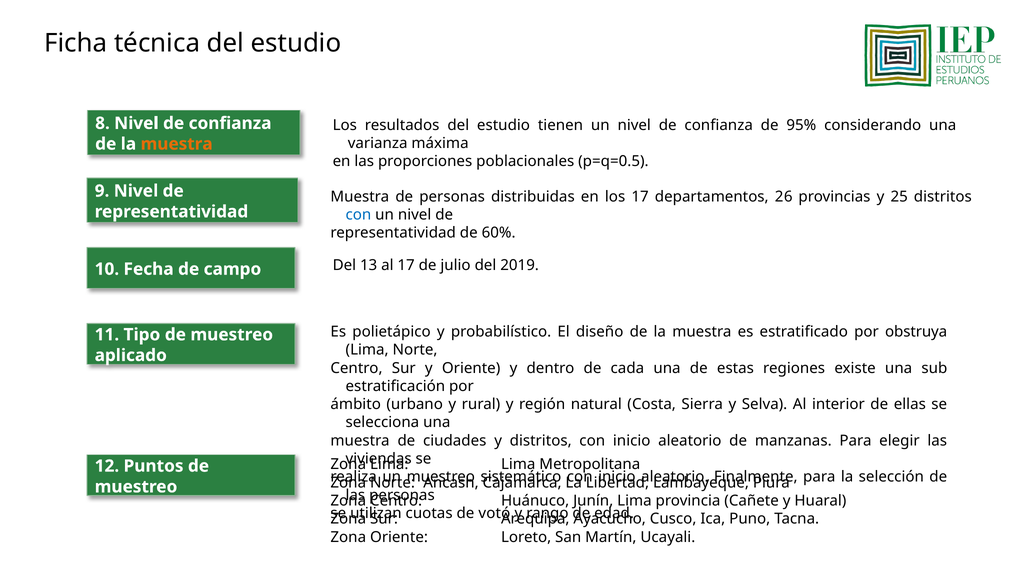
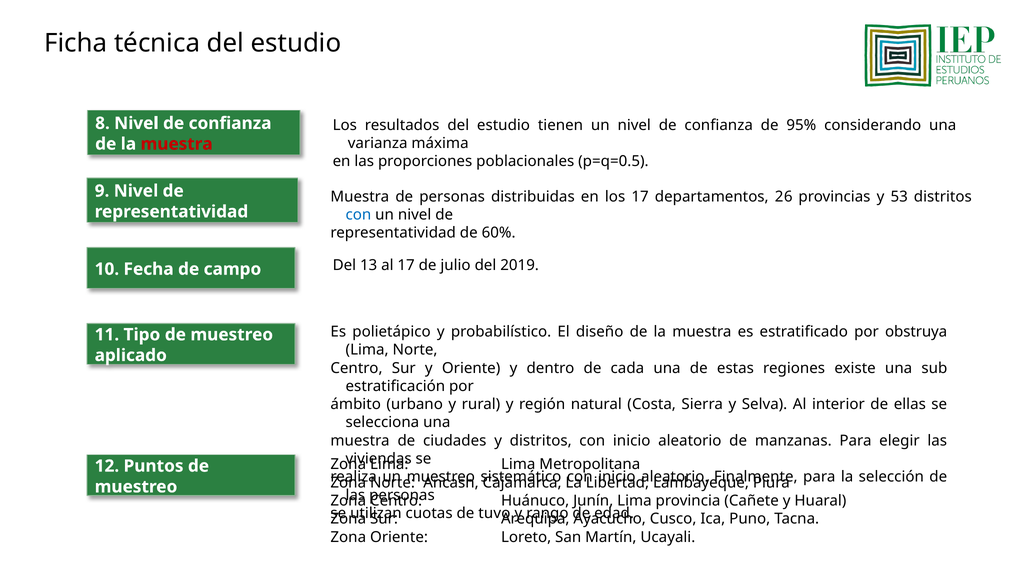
muestra at (177, 144) colour: orange -> red
25: 25 -> 53
votó: votó -> tuvo
